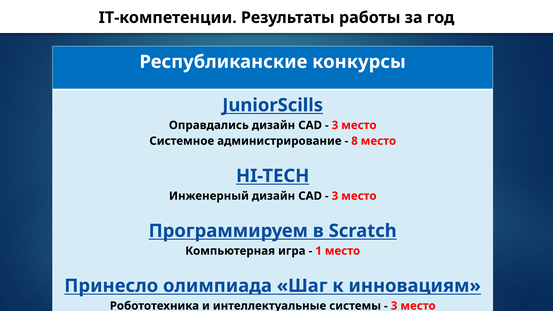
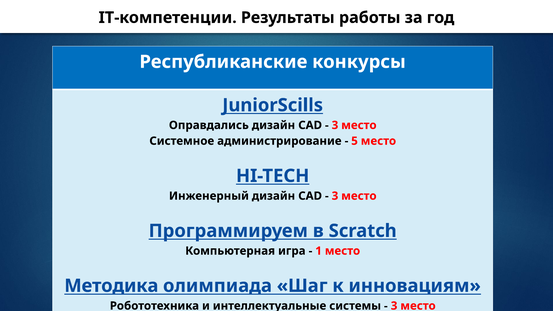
8: 8 -> 5
Принесло: Принесло -> Методика
